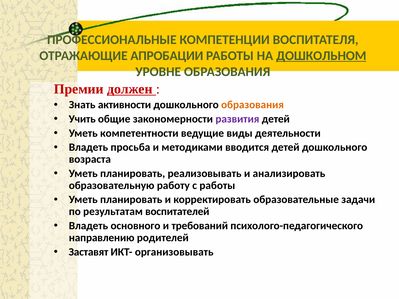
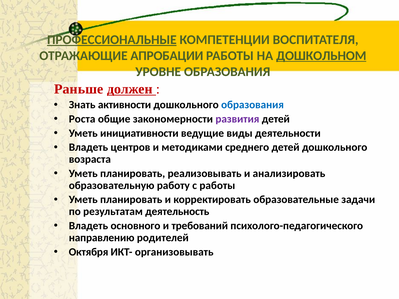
ПРОФЕССИОНАЛЬНЫЕ underline: none -> present
Премии: Премии -> Раньше
образования at (253, 105) colour: orange -> blue
Учить: Учить -> Роста
компетентности: компетентности -> инициативности
просьба: просьба -> центров
вводится: вводится -> среднего
воспитателей: воспитателей -> деятельность
Заставят: Заставят -> Октября
